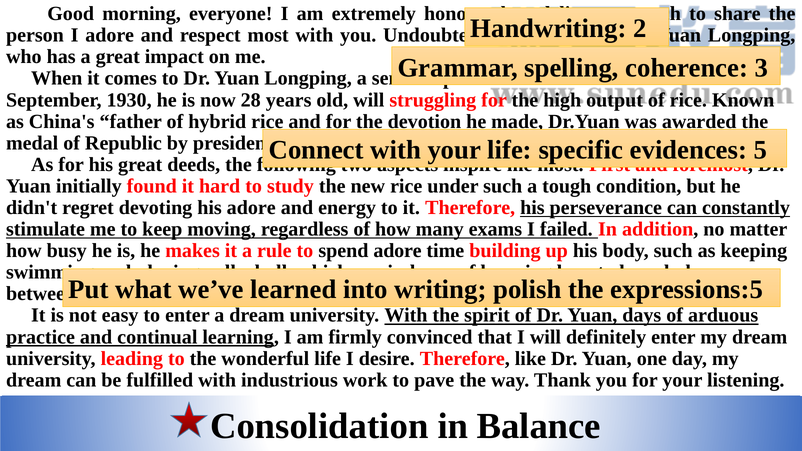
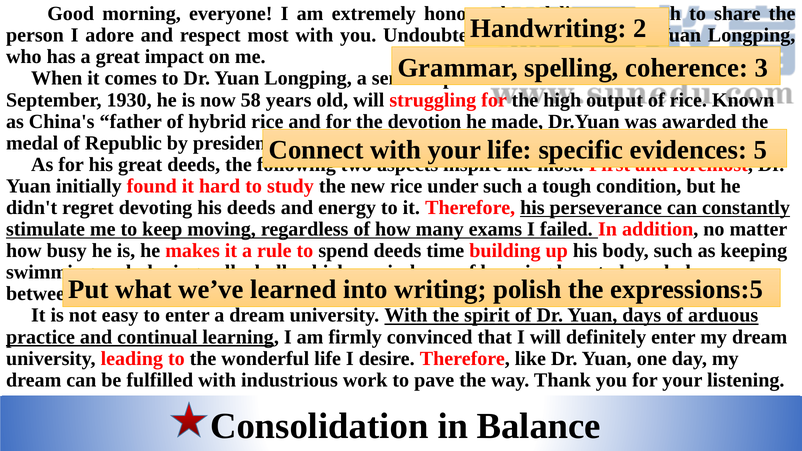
28: 28 -> 58
his adore: adore -> deeds
spend adore: adore -> deeds
